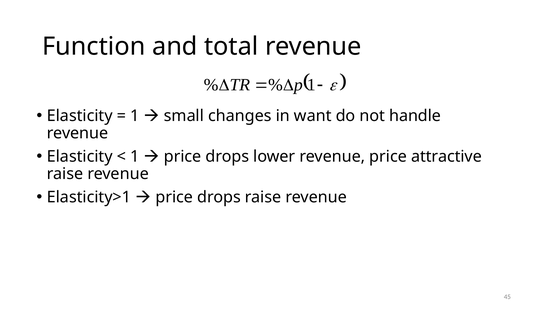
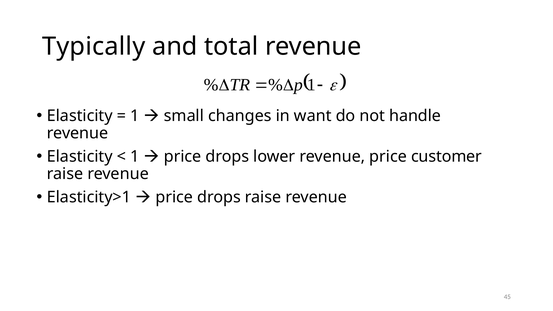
Function: Function -> Typically
attractive: attractive -> customer
